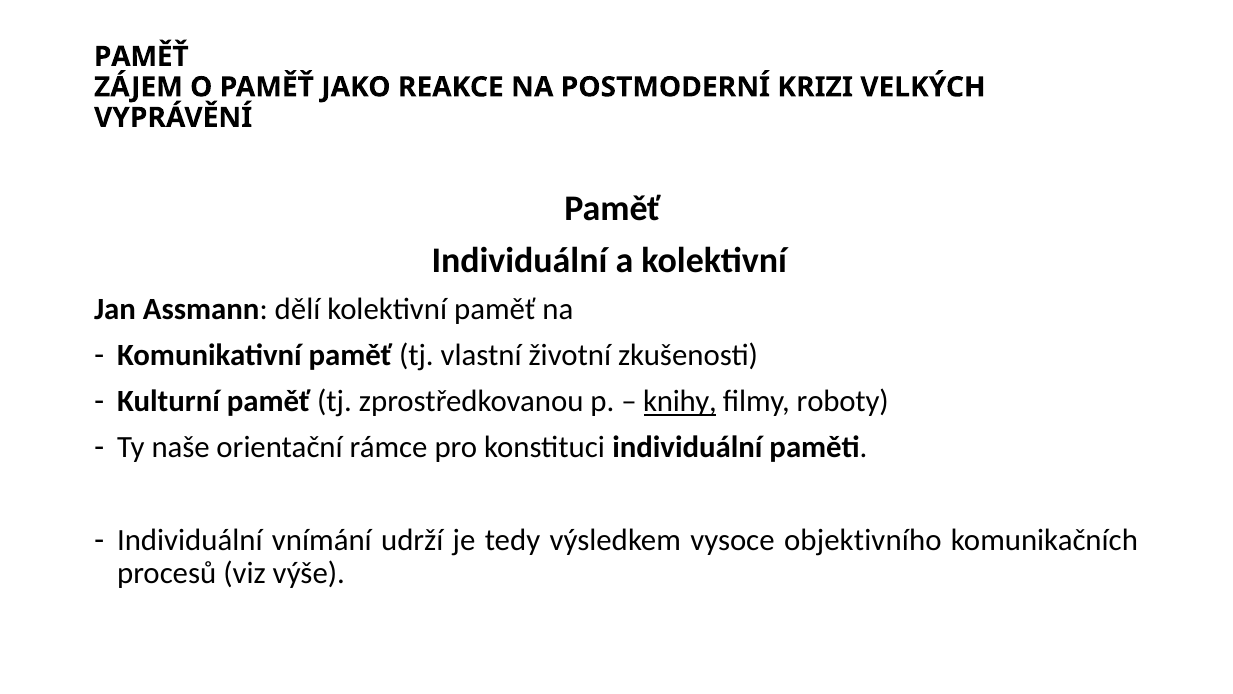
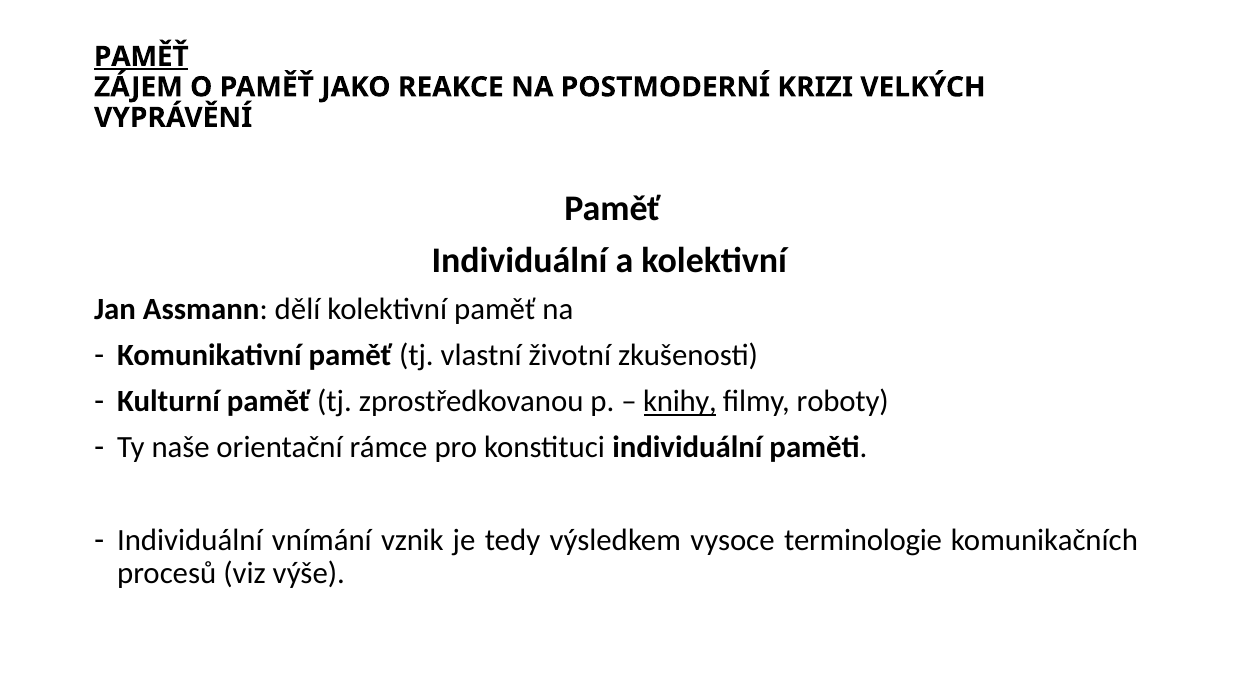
PAMĚŤ at (141, 57) underline: none -> present
udrží: udrží -> vznik
objektivního: objektivního -> terminologie
